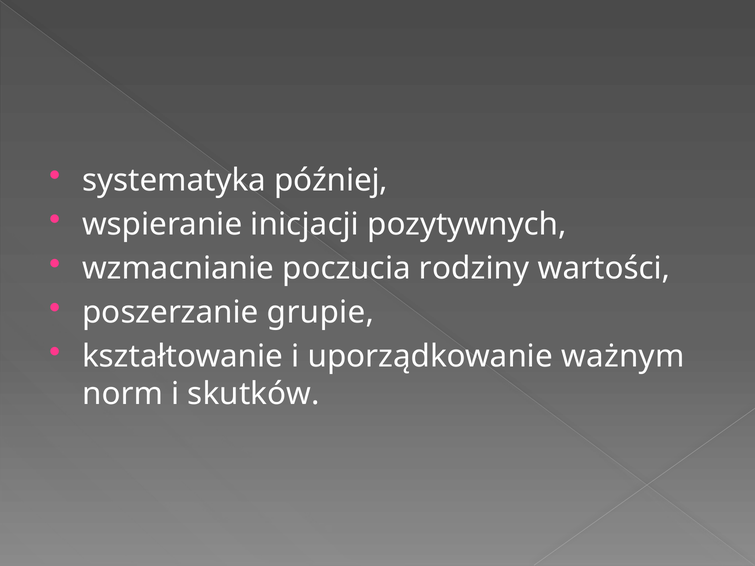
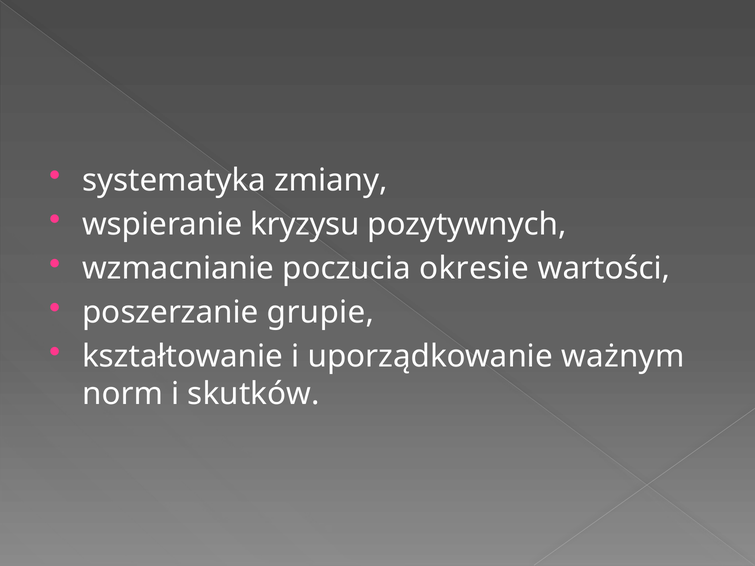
później: później -> zmiany
inicjacji: inicjacji -> kryzysu
rodziny: rodziny -> okresie
